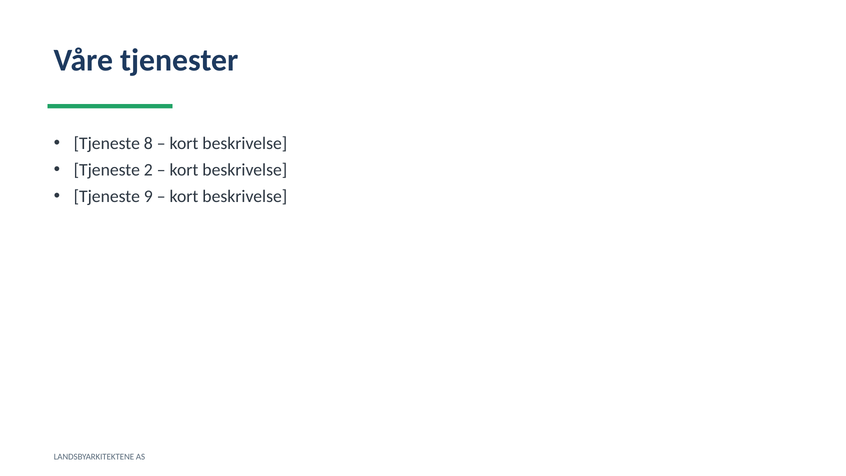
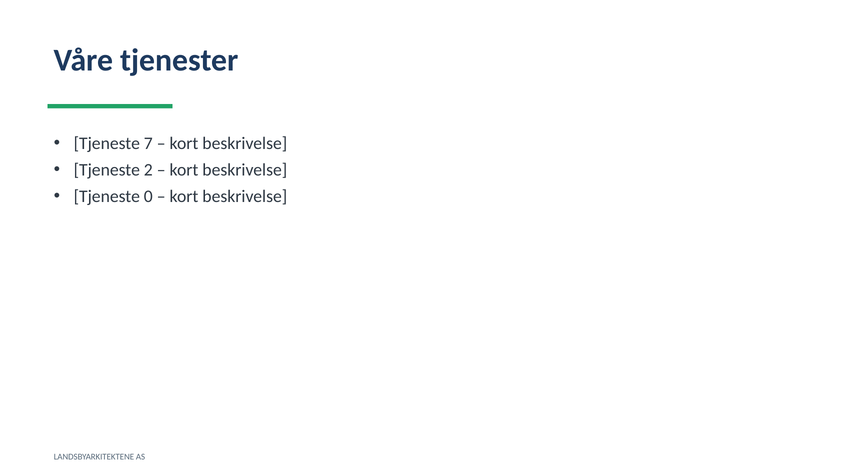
8: 8 -> 7
9: 9 -> 0
